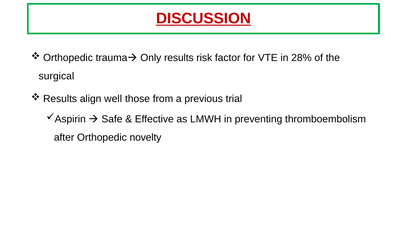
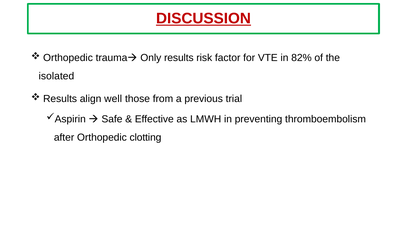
28%: 28% -> 82%
surgical: surgical -> isolated
novelty: novelty -> clotting
